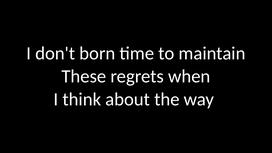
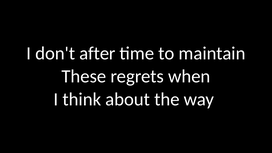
born: born -> after
